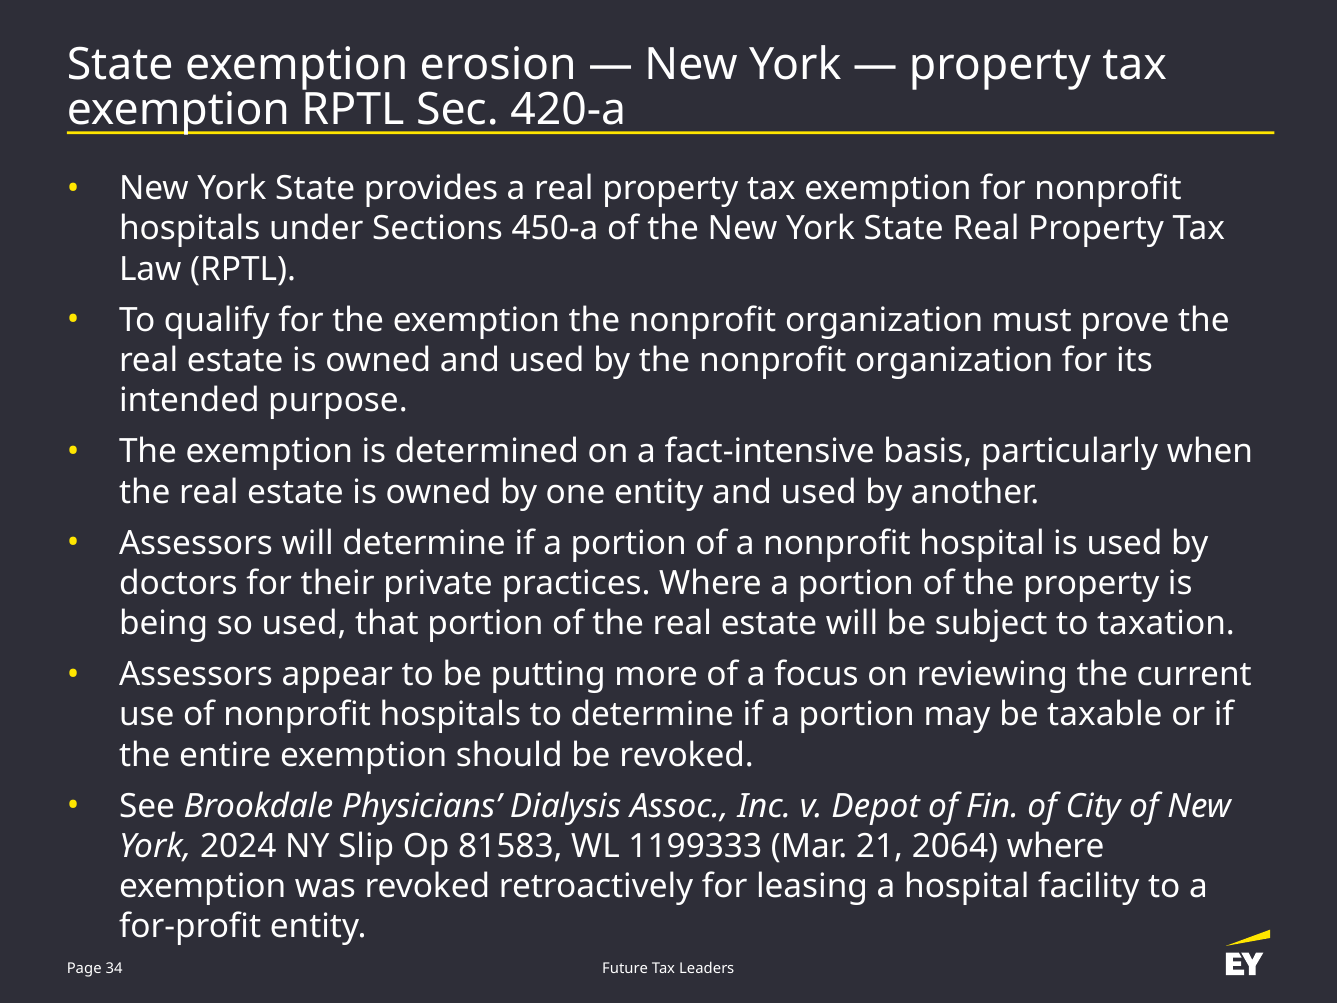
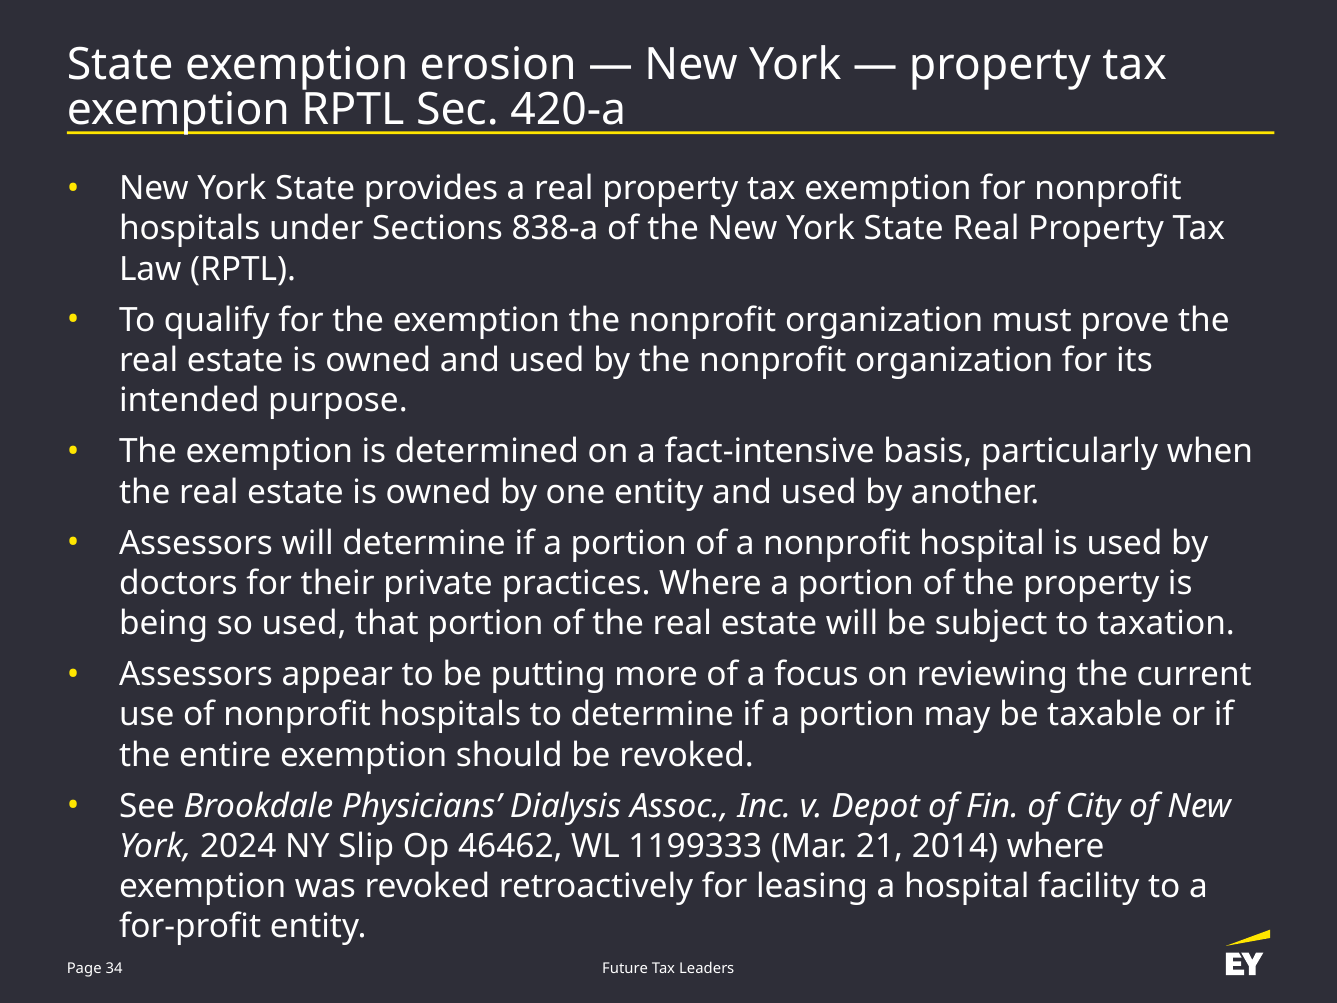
450-a: 450-a -> 838-a
81583: 81583 -> 46462
2064: 2064 -> 2014
